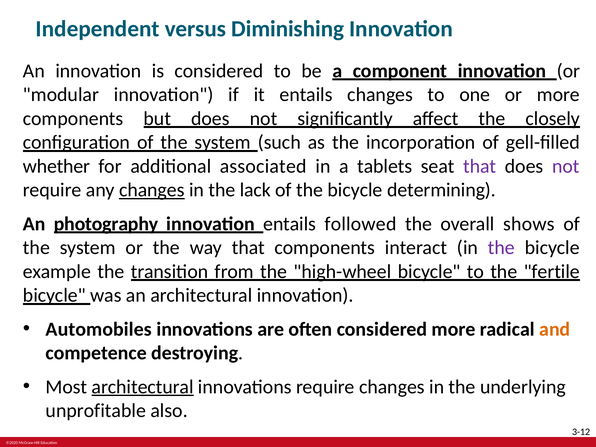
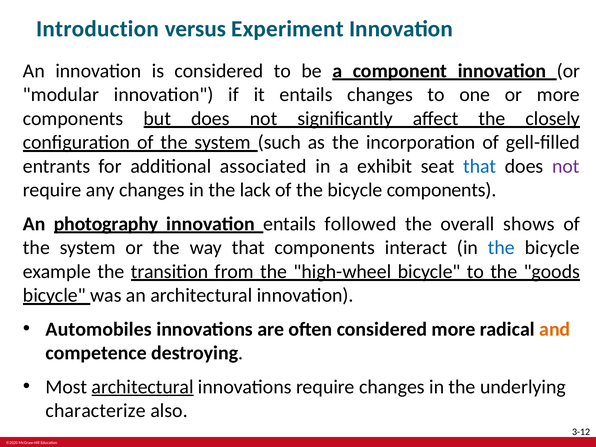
Independent: Independent -> Introduction
Diminishing: Diminishing -> Experiment
whether: whether -> entrants
tablets: tablets -> exhibit
that at (480, 166) colour: purple -> blue
changes at (152, 190) underline: present -> none
bicycle determining: determining -> components
the at (501, 248) colour: purple -> blue
fertile: fertile -> goods
unprofitable: unprofitable -> characterize
